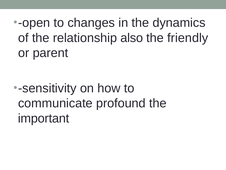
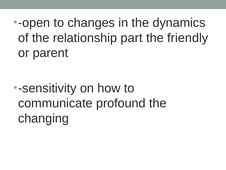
also: also -> part
important: important -> changing
